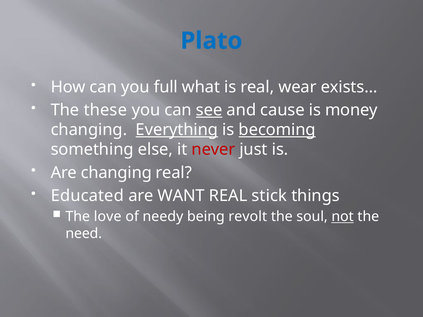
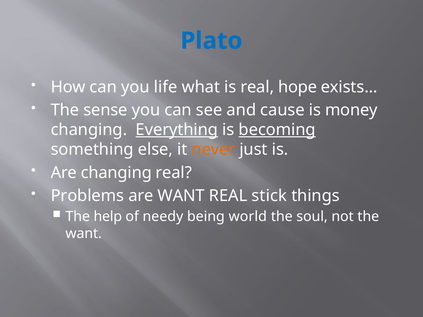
full: full -> life
wear: wear -> hope
these: these -> sense
see underline: present -> none
never colour: red -> orange
Educated: Educated -> Problems
love: love -> help
revolt: revolt -> world
not underline: present -> none
need at (84, 234): need -> want
